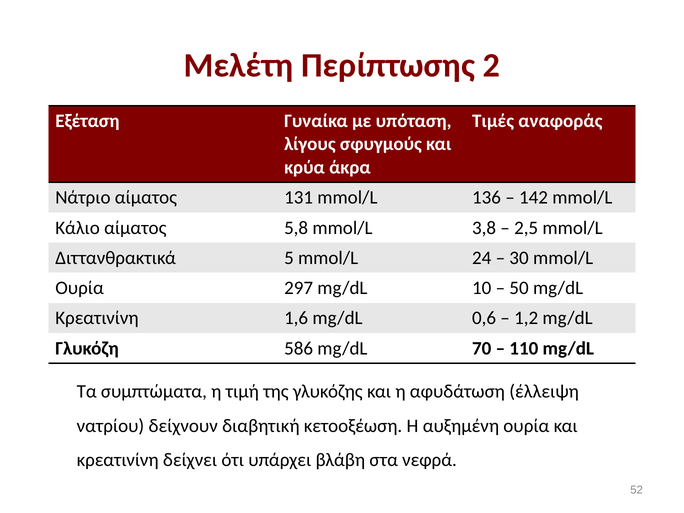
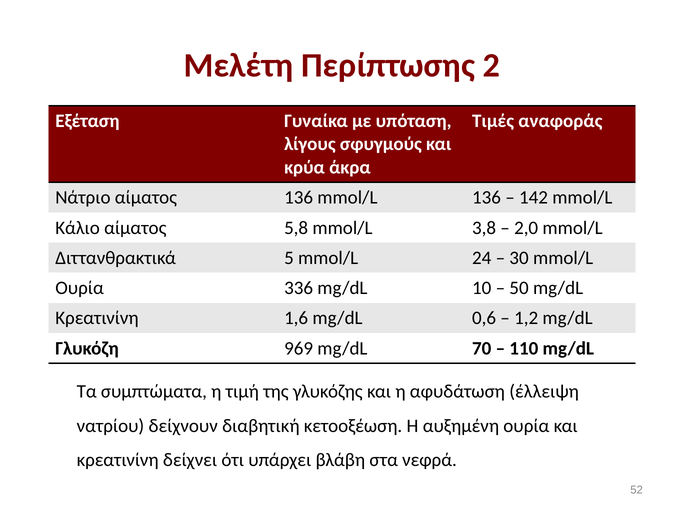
αίματος 131: 131 -> 136
2,5: 2,5 -> 2,0
297: 297 -> 336
586: 586 -> 969
